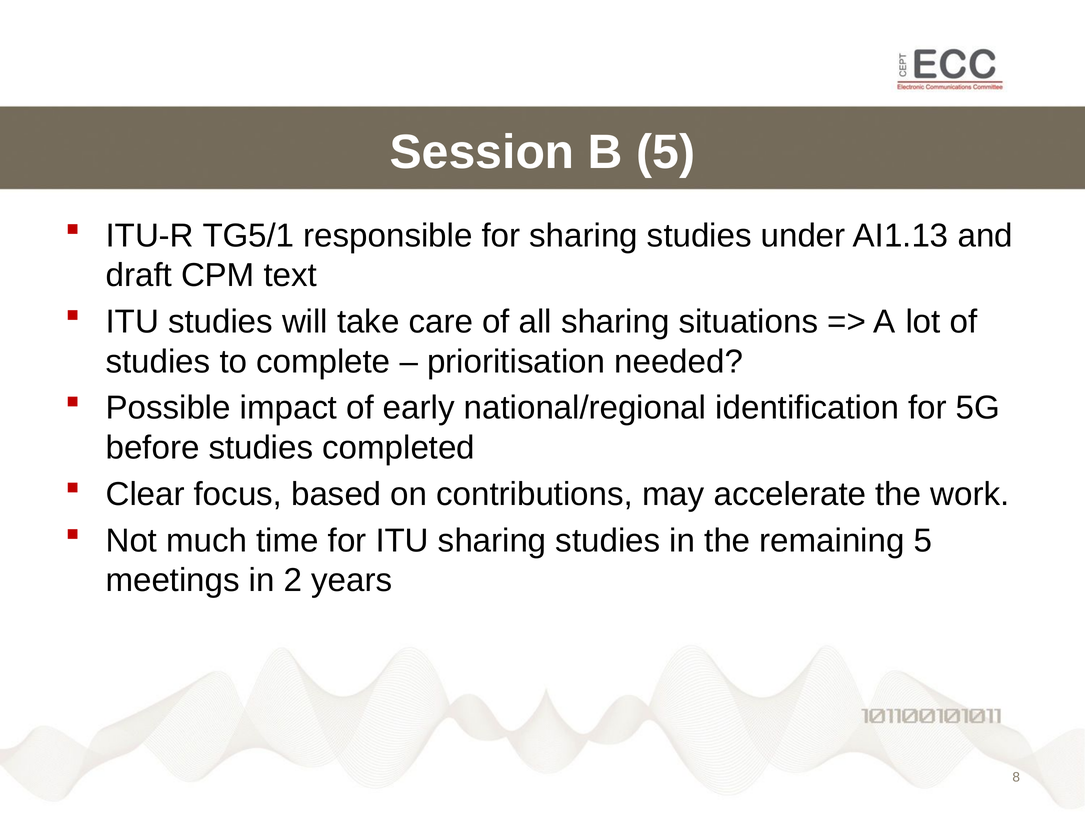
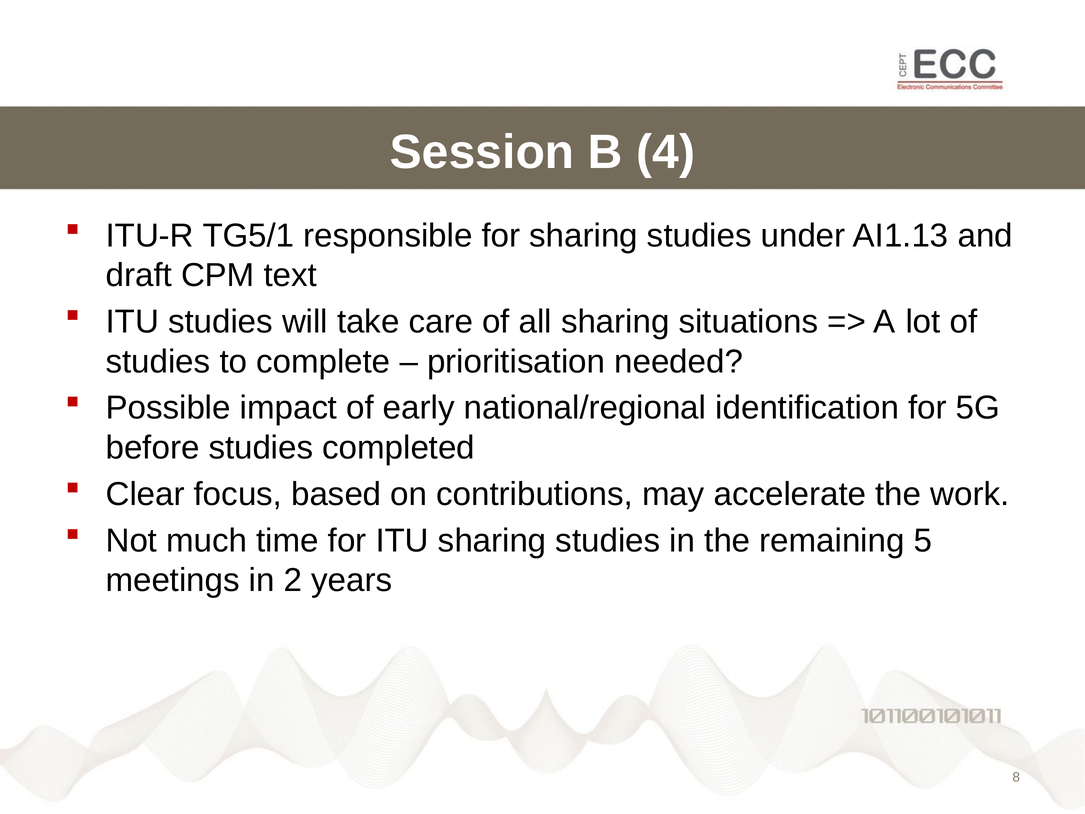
B 5: 5 -> 4
